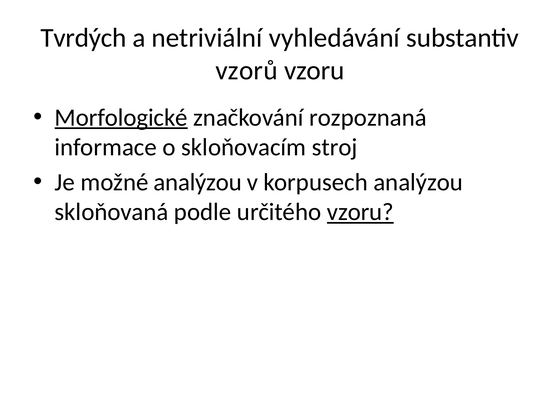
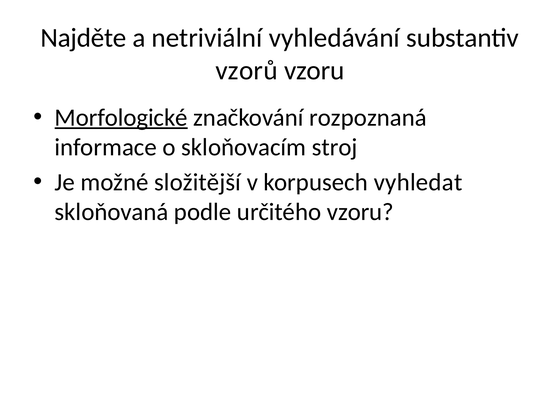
Tvrdých: Tvrdých -> Najděte
možné analýzou: analýzou -> složitější
korpusech analýzou: analýzou -> vyhledat
vzoru at (360, 212) underline: present -> none
